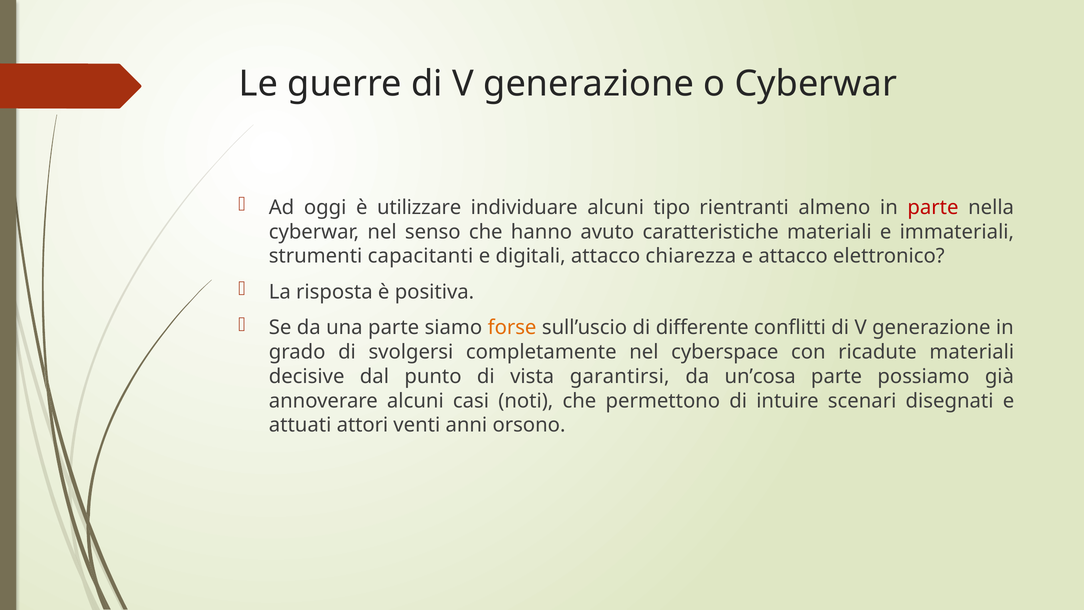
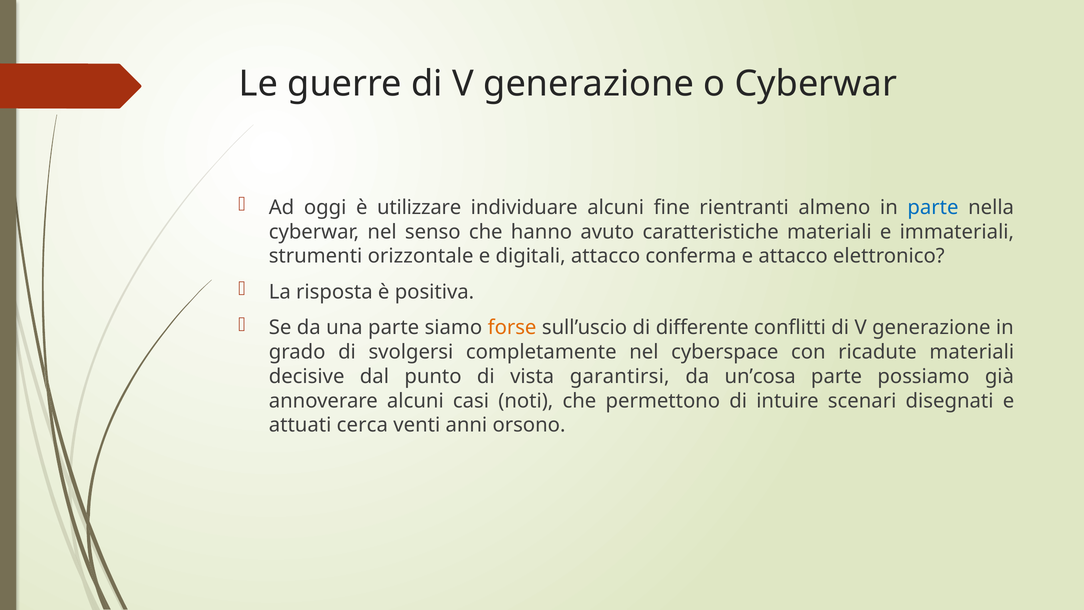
tipo: tipo -> fine
parte at (933, 207) colour: red -> blue
capacitanti: capacitanti -> orizzontale
chiarezza: chiarezza -> conferma
attori: attori -> cerca
